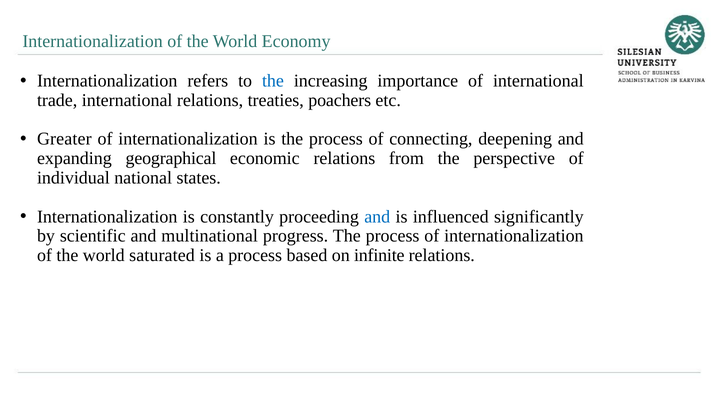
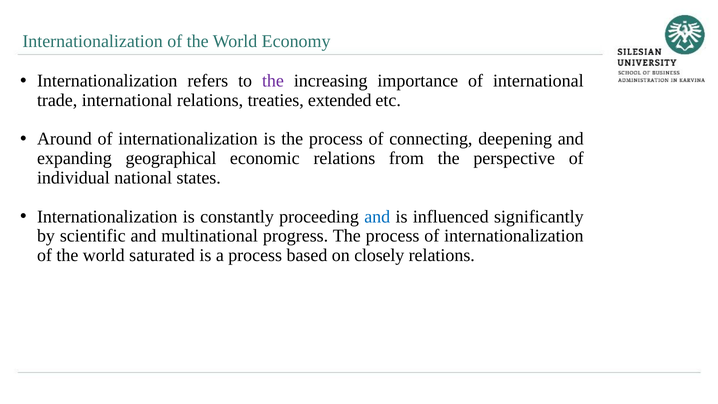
the at (273, 81) colour: blue -> purple
poachers: poachers -> extended
Greater: Greater -> Around
infinite: infinite -> closely
